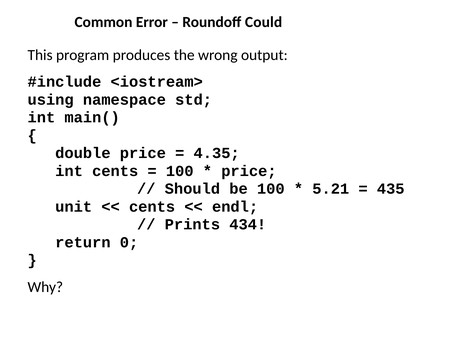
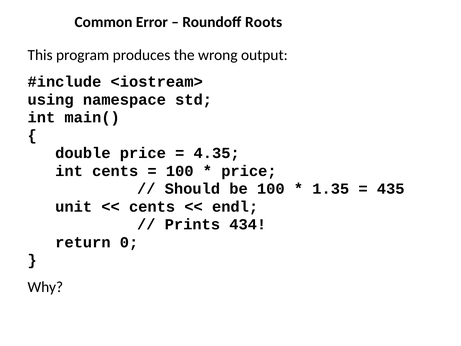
Could: Could -> Roots
5.21: 5.21 -> 1.35
